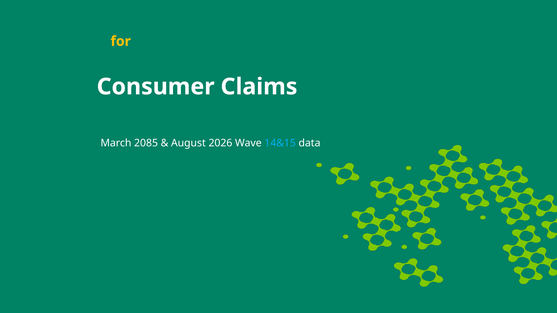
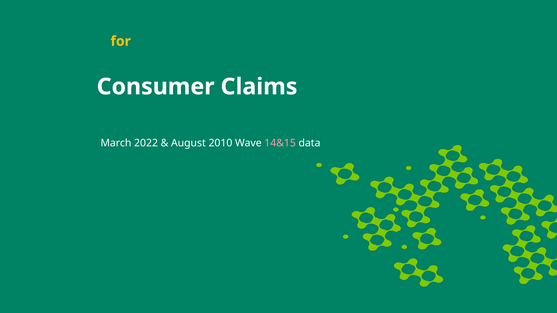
2085: 2085 -> 2022
2026: 2026 -> 2010
14&15 colour: light blue -> pink
